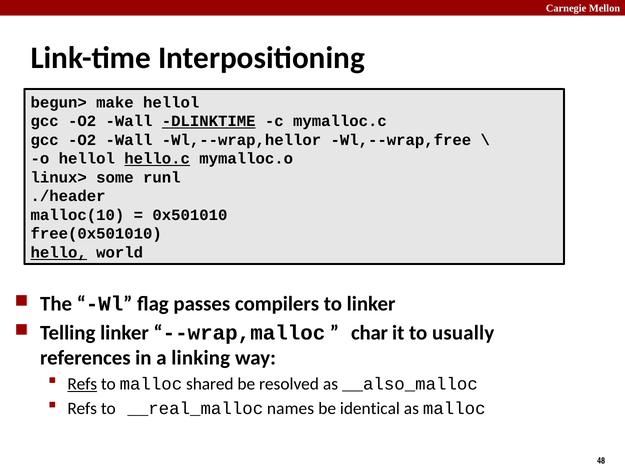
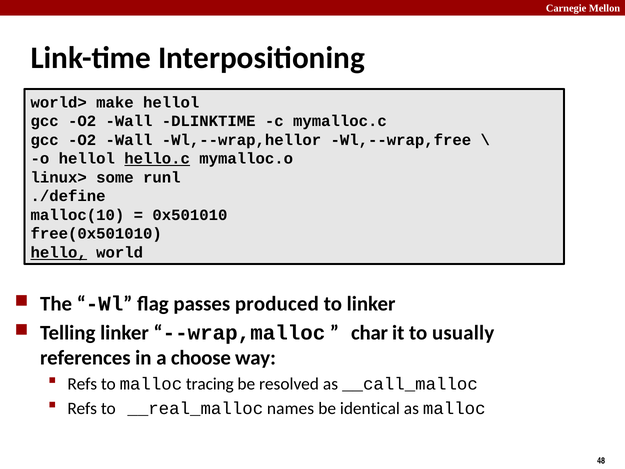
begun>: begun> -> world>
DLINKTIME underline: present -> none
./header: ./header -> ./define
compilers: compilers -> produced
linking: linking -> choose
Refs at (82, 384) underline: present -> none
shared: shared -> tracing
__also_malloc: __also_malloc -> __call_malloc
